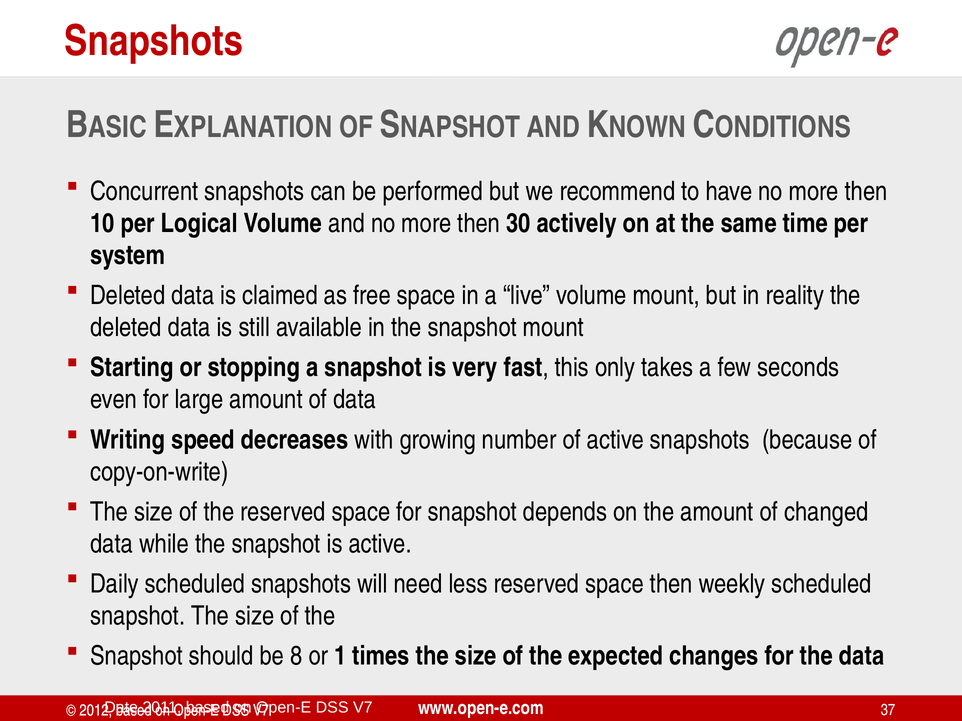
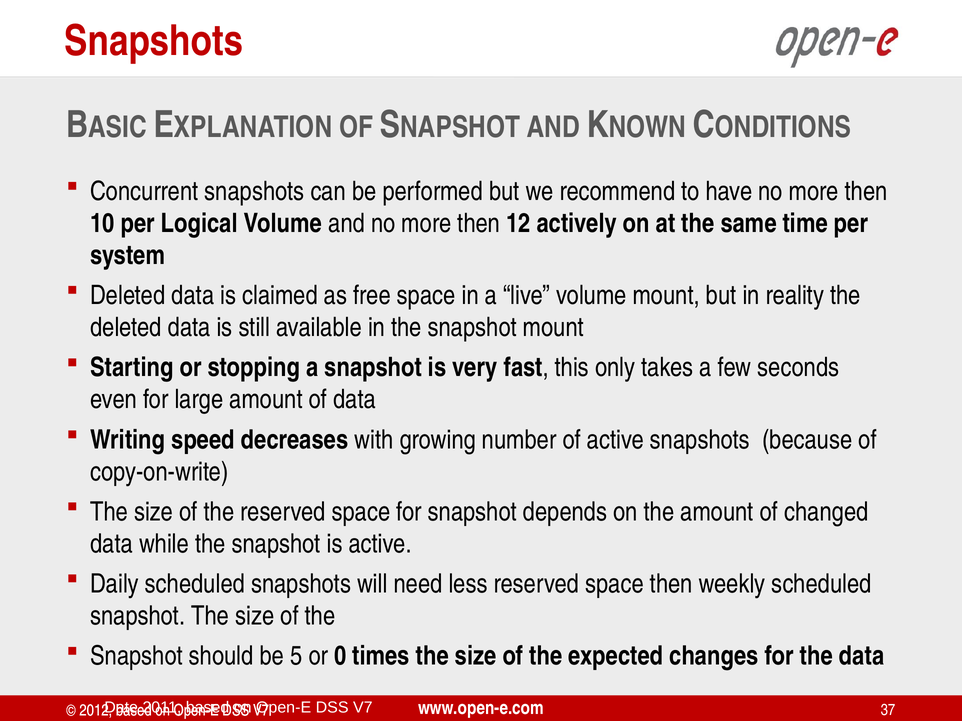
30: 30 -> 12
8: 8 -> 5
1: 1 -> 0
